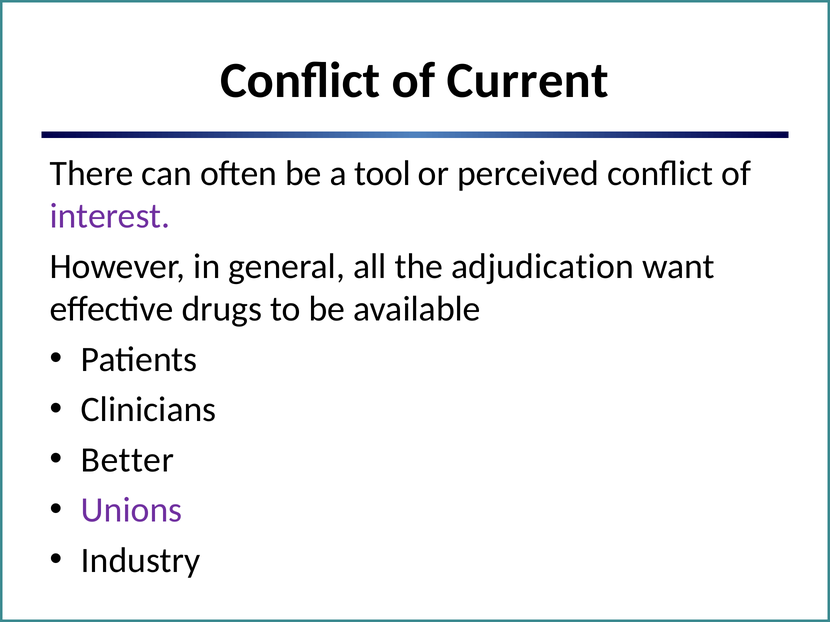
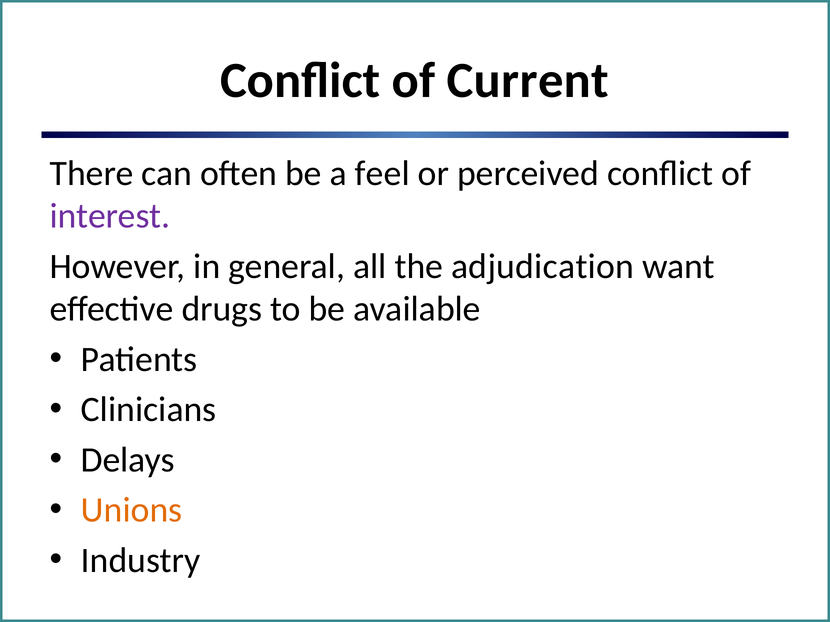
tool: tool -> feel
Better: Better -> Delays
Unions colour: purple -> orange
